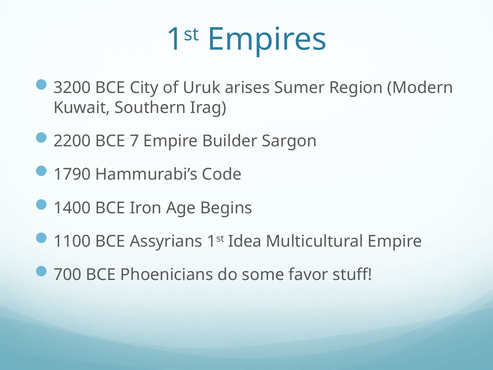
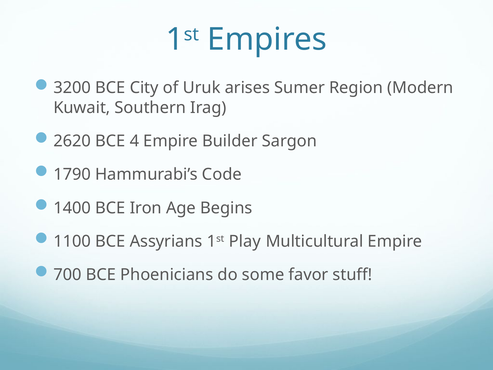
2200: 2200 -> 2620
7: 7 -> 4
Idea: Idea -> Play
